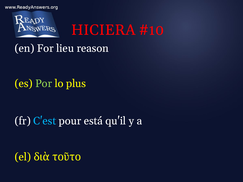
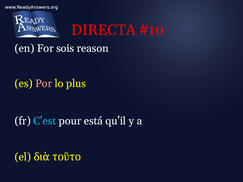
HICIERA: HICIERA -> DIRECTA
lieu: lieu -> sois
Por colour: light green -> pink
